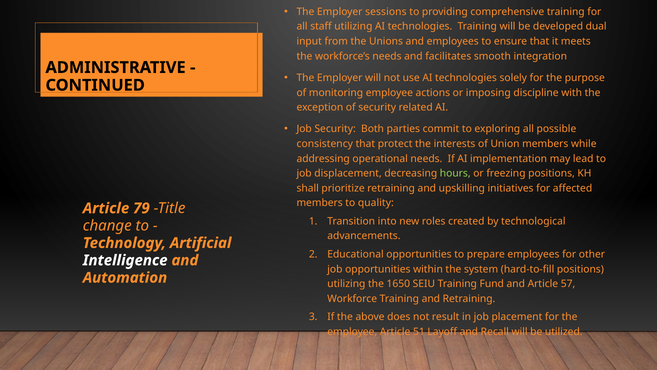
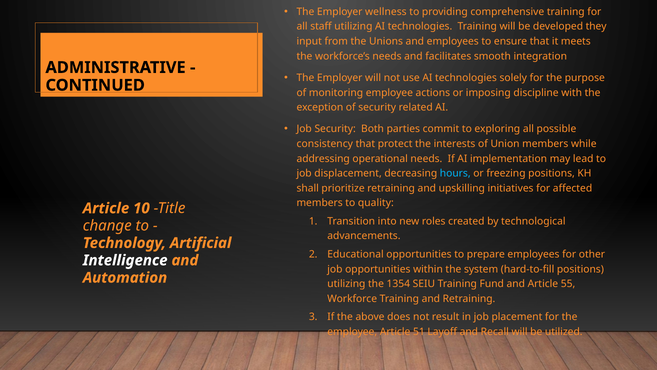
sessions: sessions -> wellness
dual: dual -> they
hours colour: light green -> light blue
79: 79 -> 10
1650: 1650 -> 1354
57: 57 -> 55
